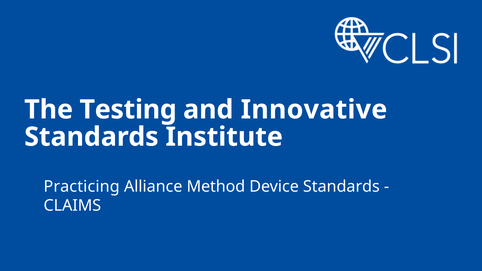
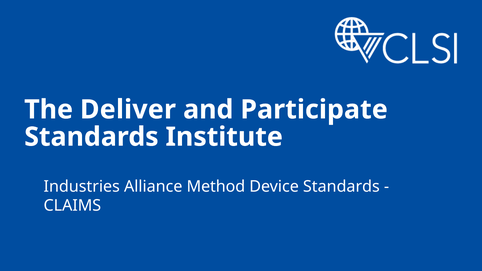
Testing: Testing -> Deliver
Innovative: Innovative -> Participate
Practicing: Practicing -> Industries
